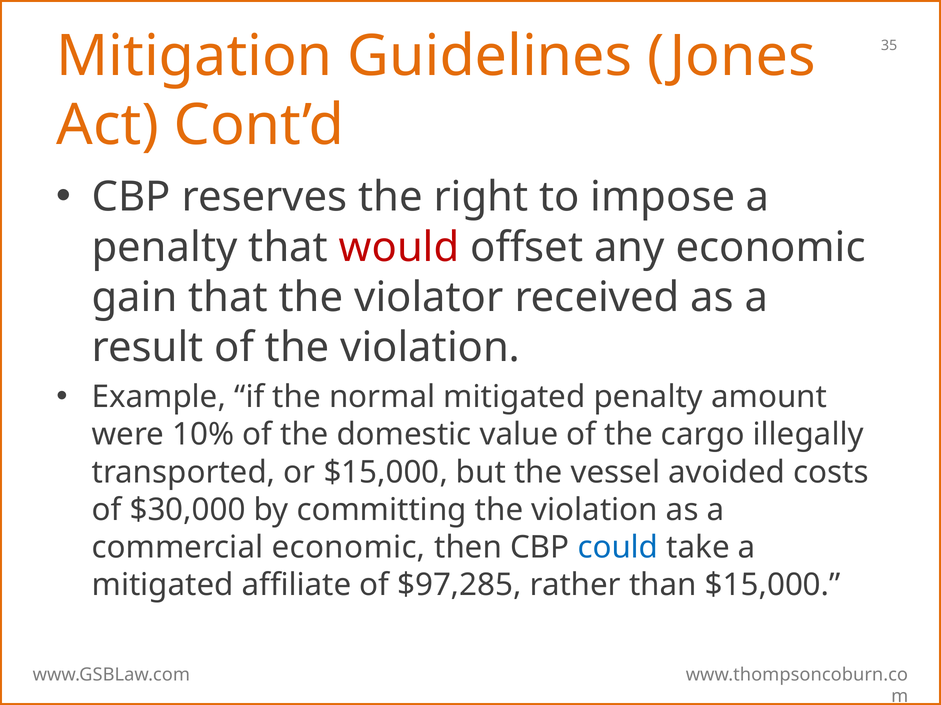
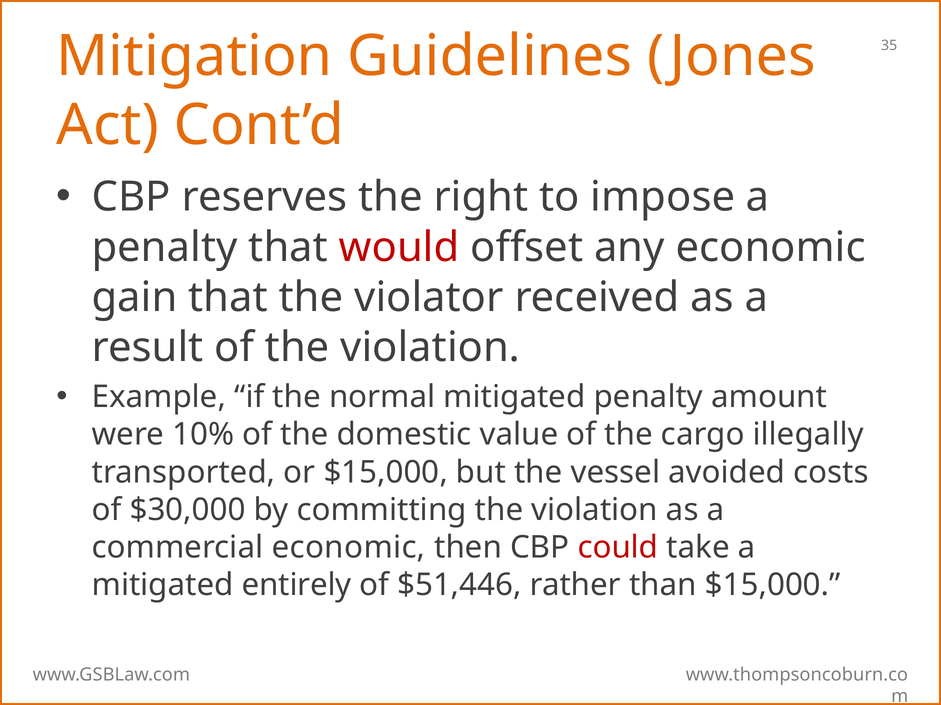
could colour: blue -> red
affiliate: affiliate -> entirely
$97,285: $97,285 -> $51,446
